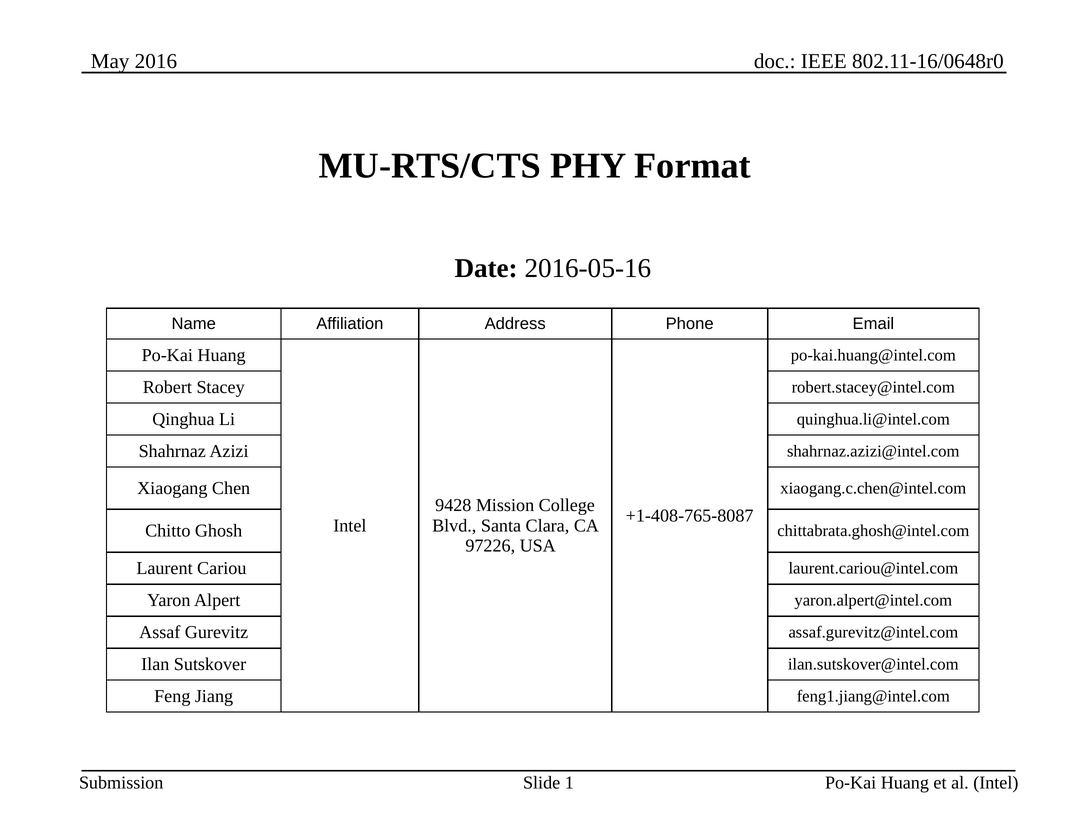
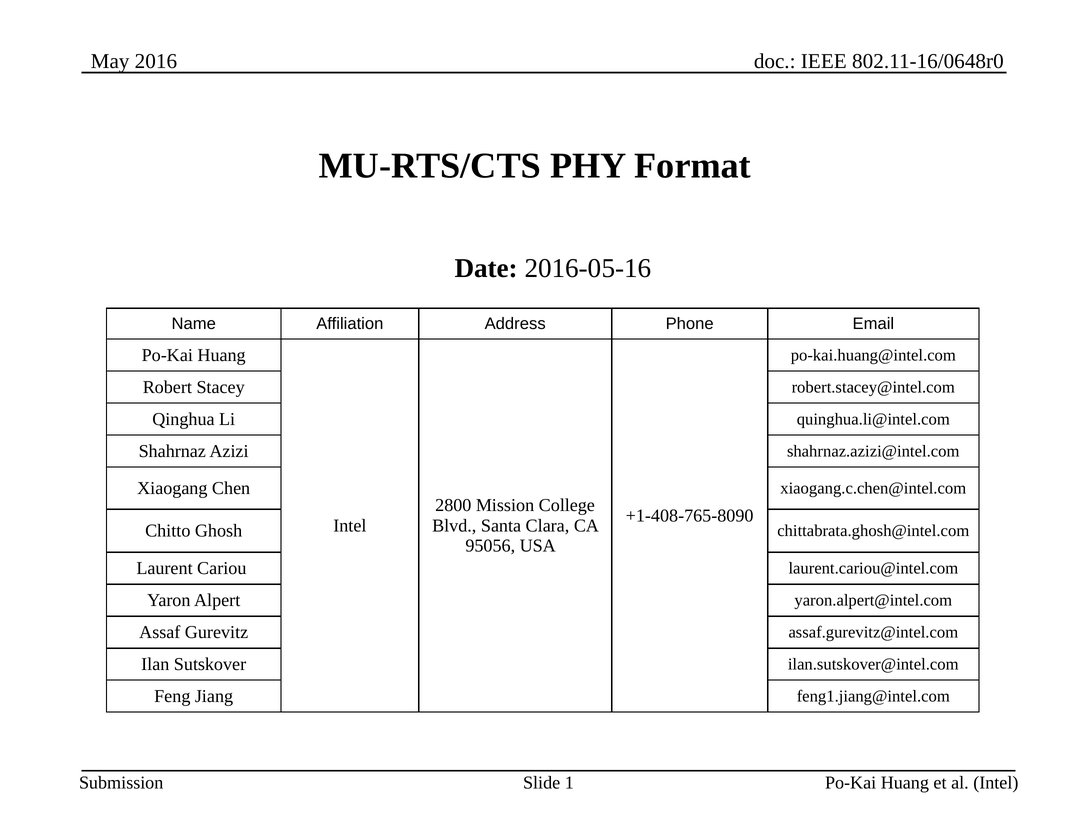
9428: 9428 -> 2800
+1-408-765-8087: +1-408-765-8087 -> +1-408-765-8090
97226: 97226 -> 95056
